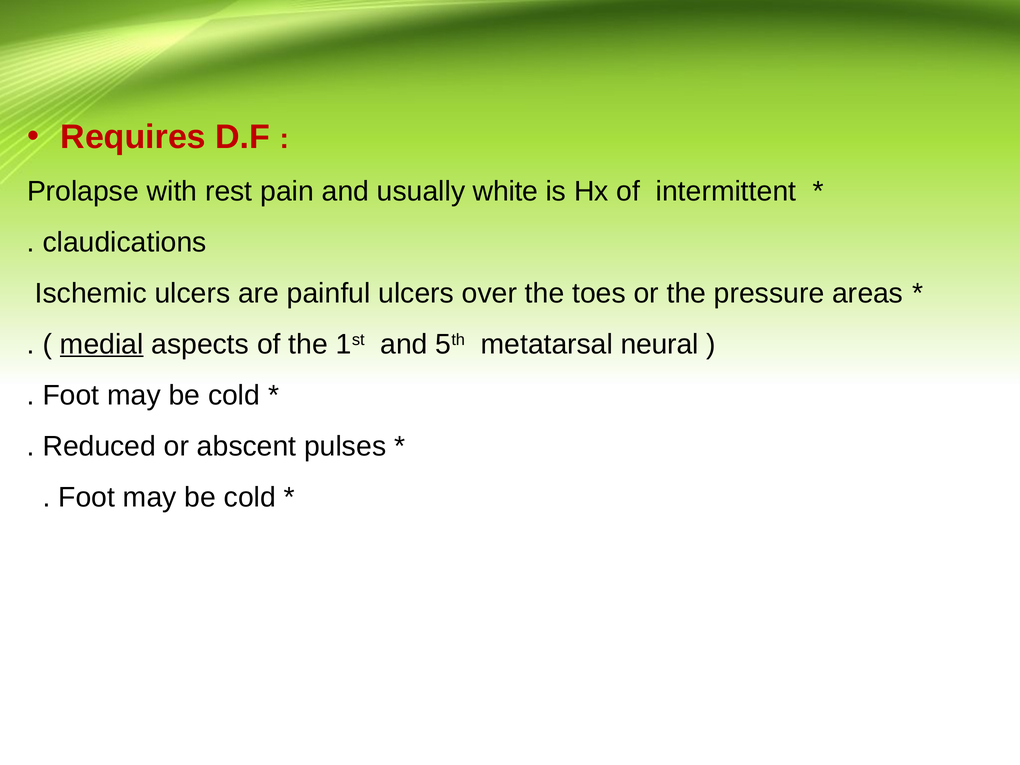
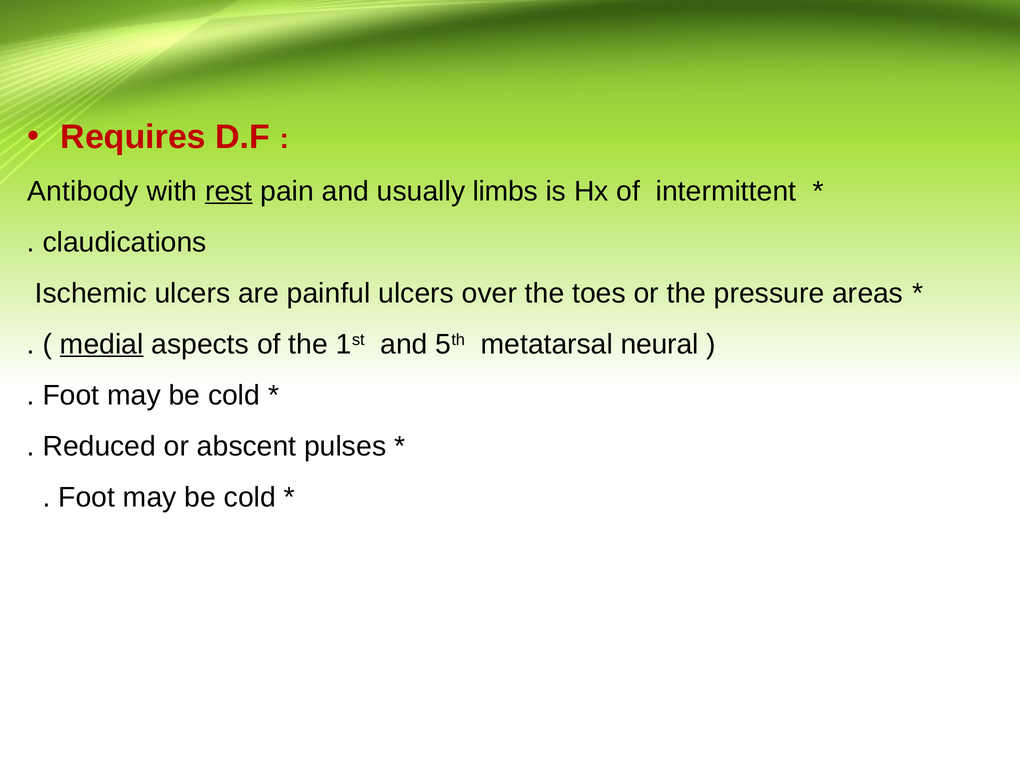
Prolapse: Prolapse -> Antibody
rest underline: none -> present
white: white -> limbs
